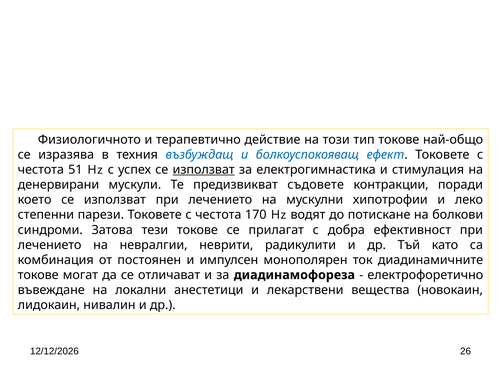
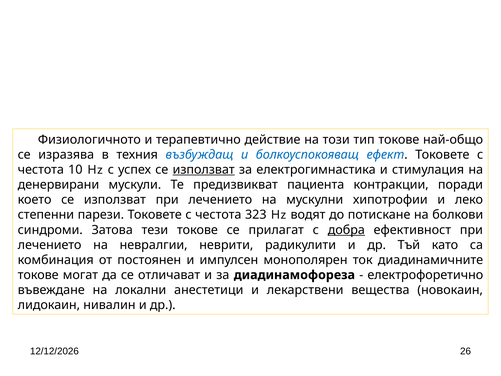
51: 51 -> 10
съдовете: съдовете -> пациента
170: 170 -> 323
добра underline: none -> present
